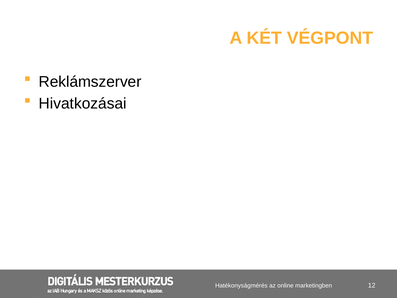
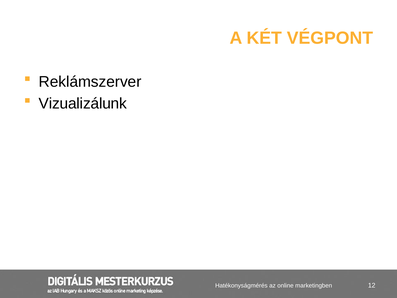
Hivatkozásai: Hivatkozásai -> Vizualizálunk
